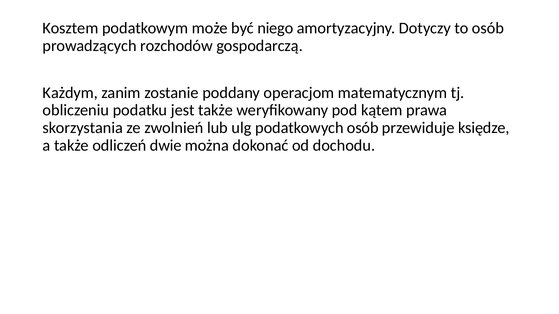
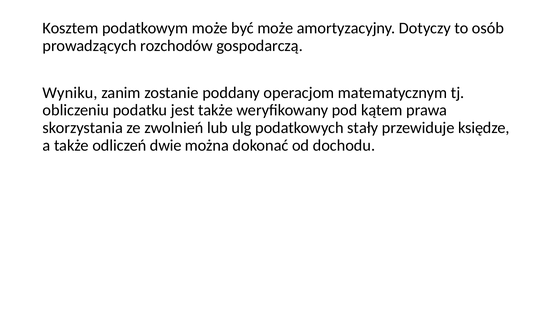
być niego: niego -> może
Każdym: Każdym -> Wyniku
podatkowych osób: osób -> stały
